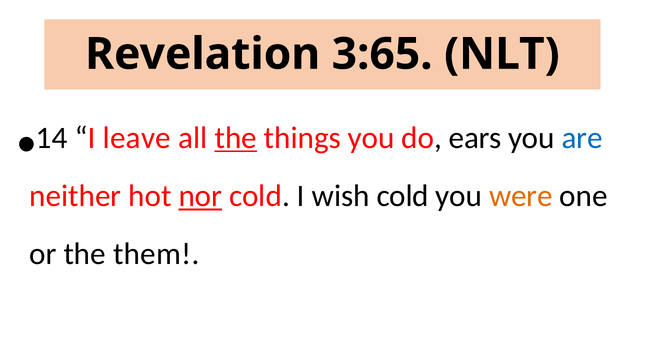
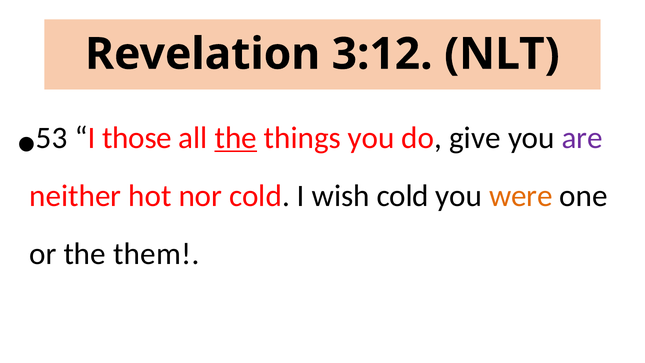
3:65: 3:65 -> 3:12
14: 14 -> 53
leave: leave -> those
ears: ears -> give
are colour: blue -> purple
nor underline: present -> none
